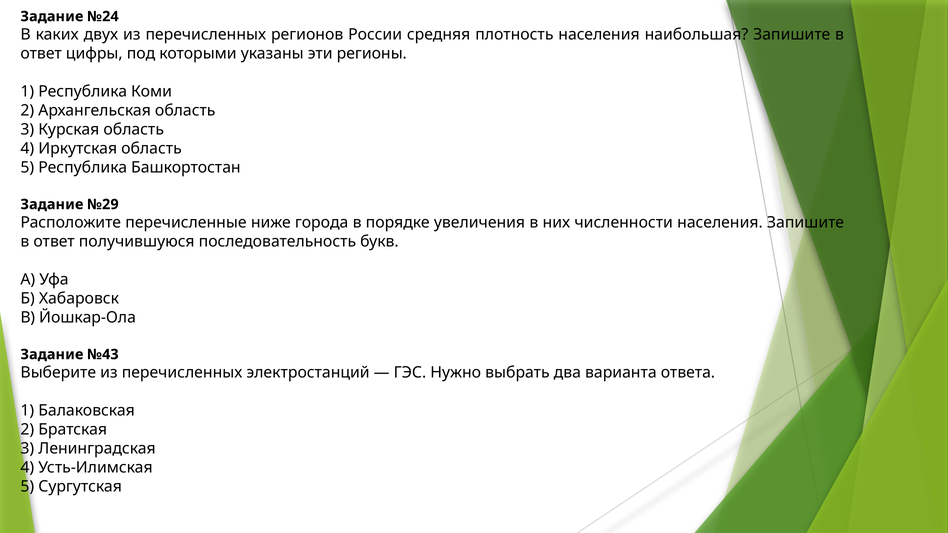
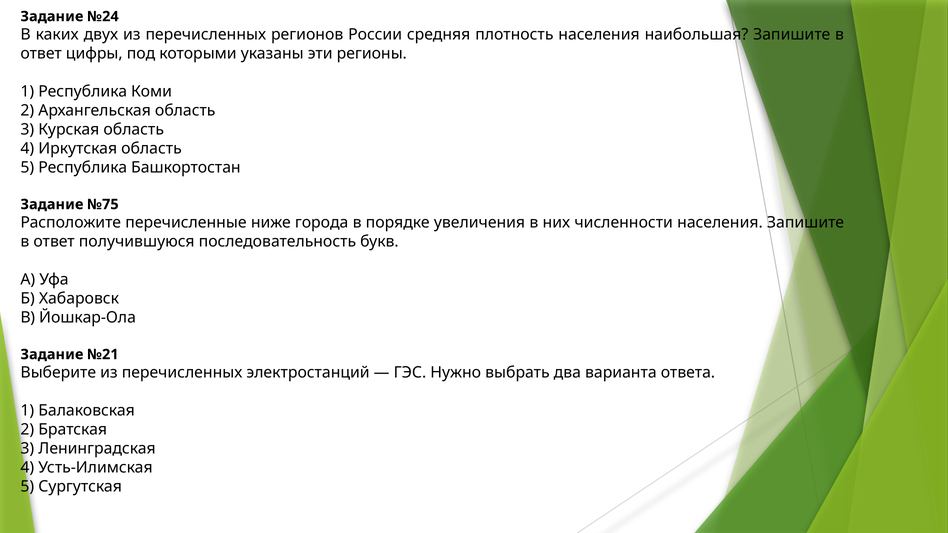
№29: №29 -> №75
№43: №43 -> №21
